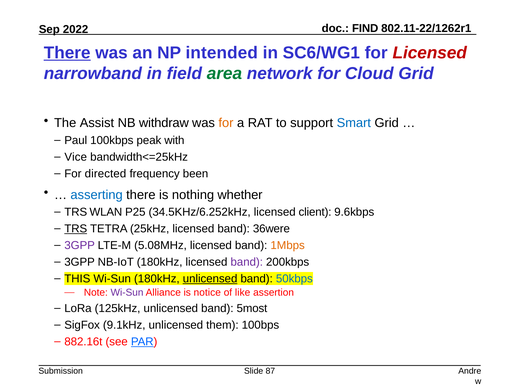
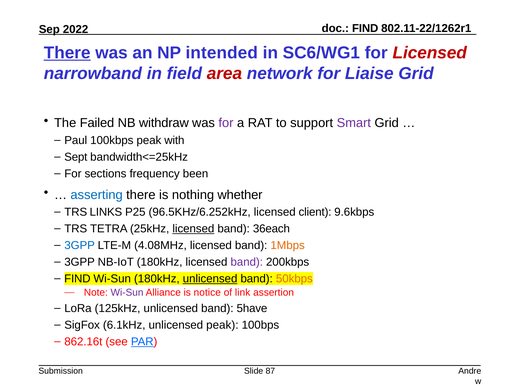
area colour: green -> red
Cloud: Cloud -> Liaise
Assist: Assist -> Failed
for at (226, 123) colour: orange -> purple
Smart colour: blue -> purple
Vice: Vice -> Sept
directed: directed -> sections
WLAN: WLAN -> LINKS
34.5KHz/6.252kHz: 34.5KHz/6.252kHz -> 96.5KHz/6.252kHz
TRS at (76, 228) underline: present -> none
licensed at (193, 228) underline: none -> present
36were: 36were -> 36each
3GPP at (80, 245) colour: purple -> blue
5.08MHz: 5.08MHz -> 4.08MHz
THIS at (77, 278): THIS -> FIND
50kbps colour: blue -> orange
like: like -> link
5most: 5most -> 5have
9.1kHz: 9.1kHz -> 6.1kHz
unlicensed them: them -> peak
882.16t: 882.16t -> 862.16t
